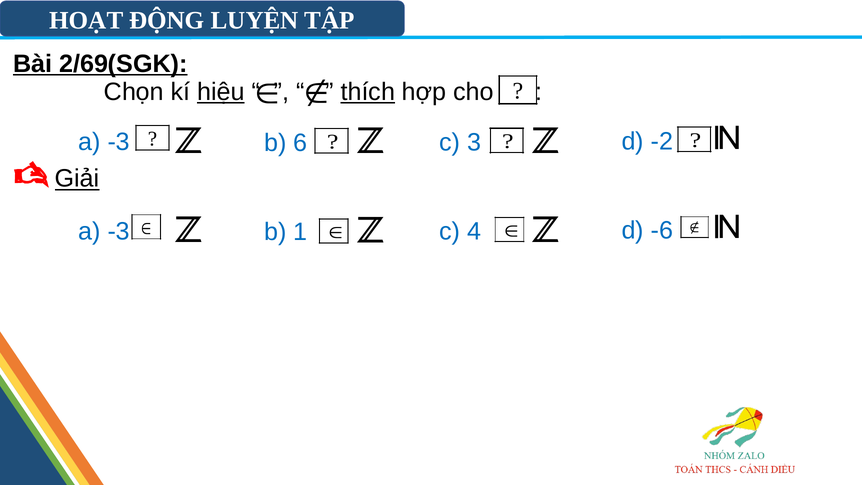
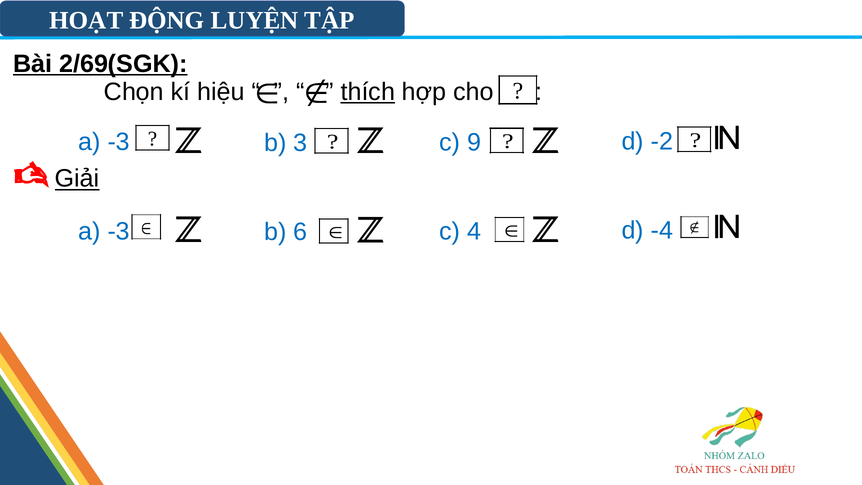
hiệu underline: present -> none
6: 6 -> 3
3: 3 -> 9
1: 1 -> 6
-6: -6 -> -4
